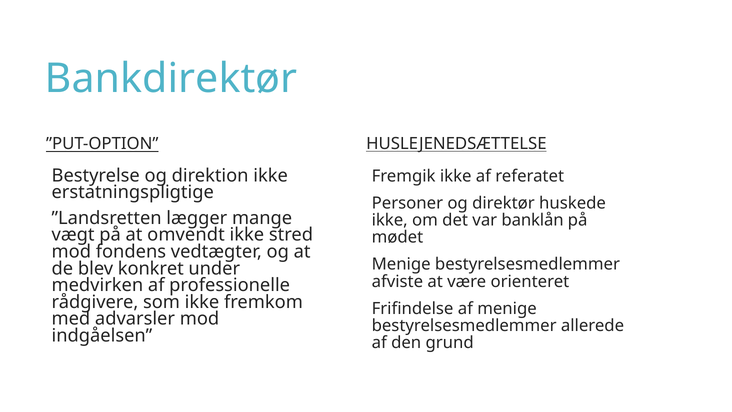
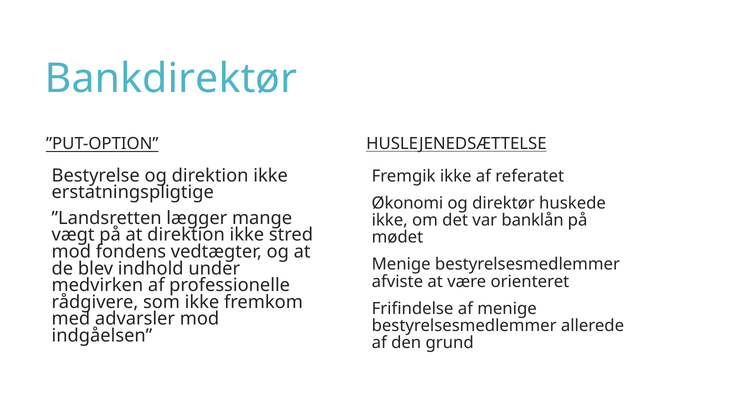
Personer: Personer -> Økonomi
at omvendt: omvendt -> direktion
konkret: konkret -> indhold
